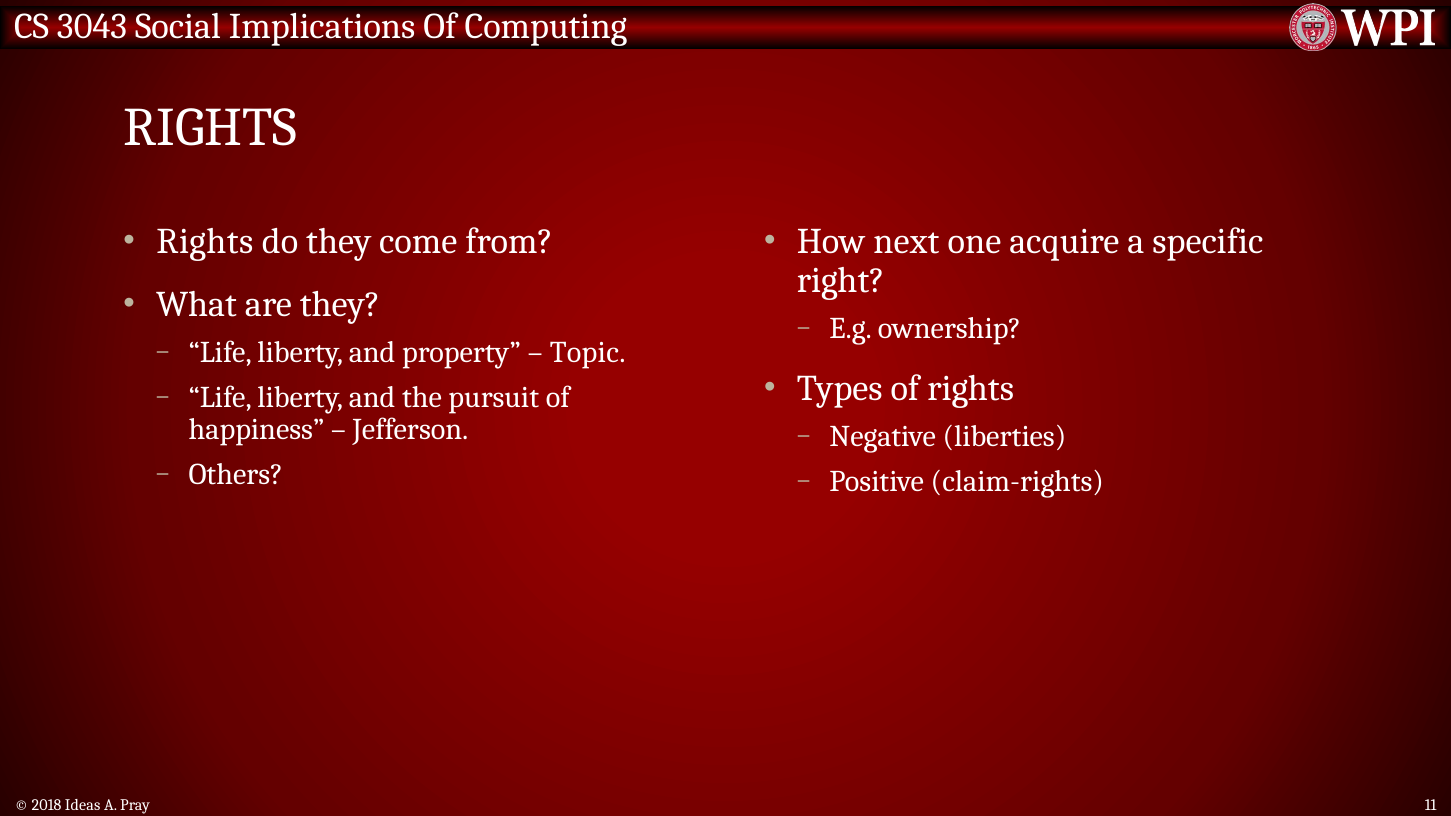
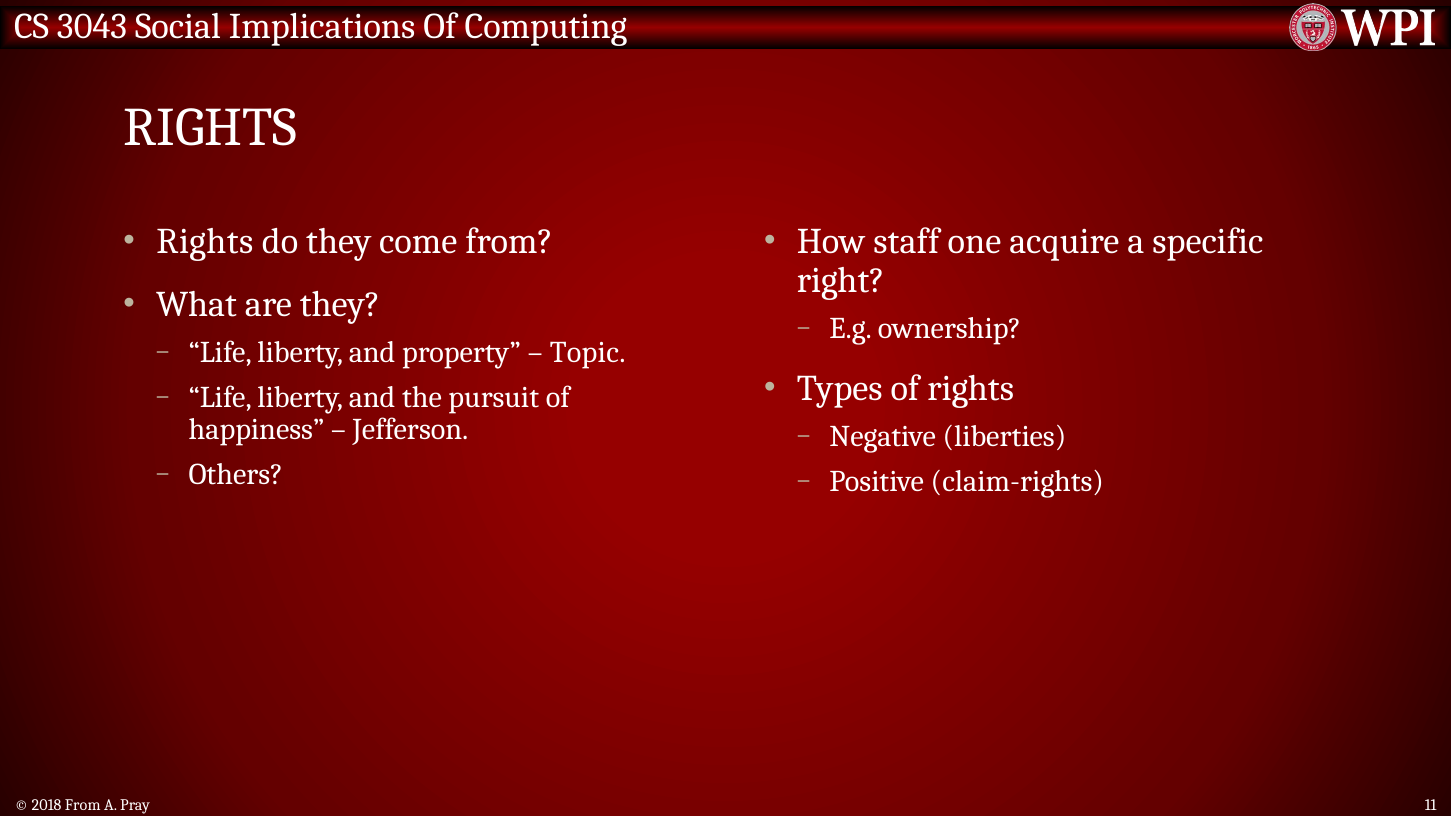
next: next -> staff
2018 Ideas: Ideas -> From
